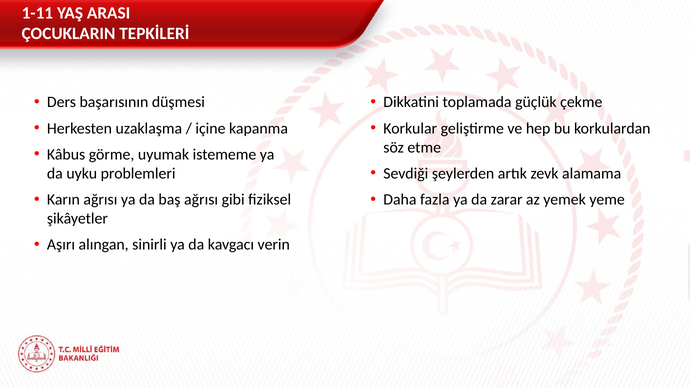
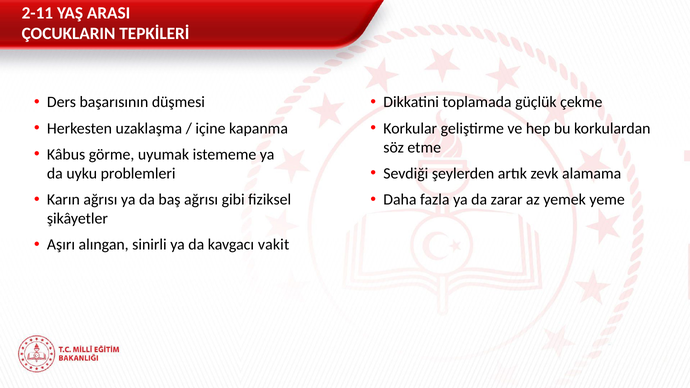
1-11: 1-11 -> 2-11
verin: verin -> vakit
